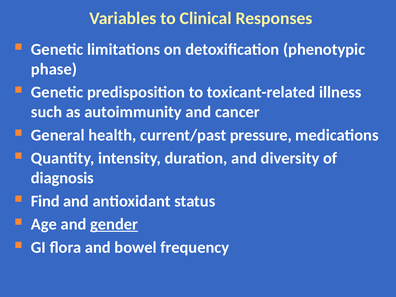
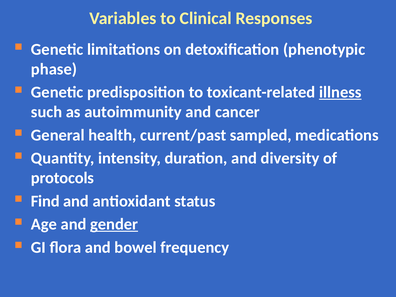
illness underline: none -> present
pressure: pressure -> sampled
diagnosis: diagnosis -> protocols
